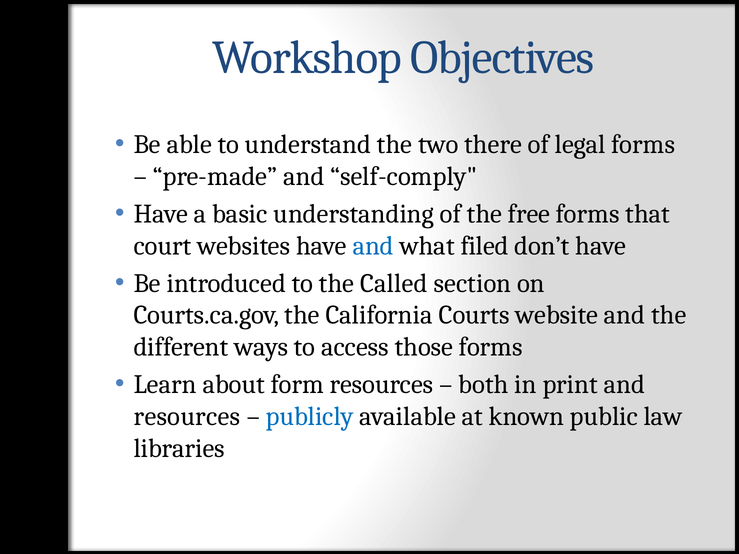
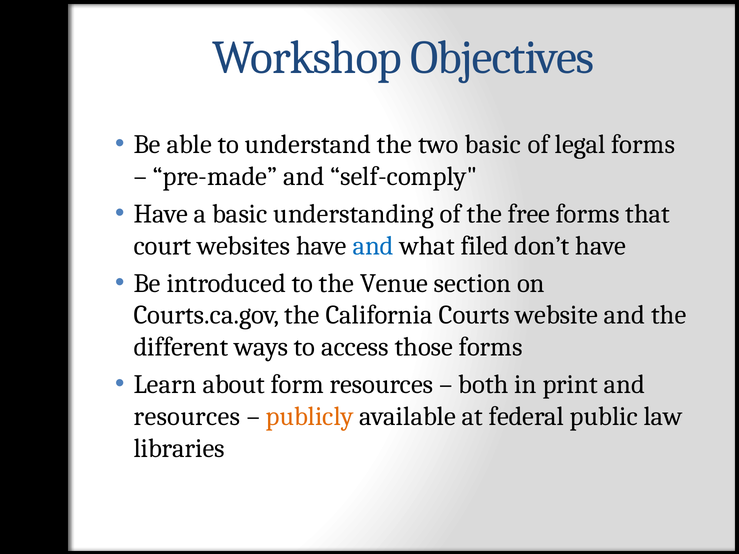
two there: there -> basic
Called: Called -> Venue
publicly colour: blue -> orange
known: known -> federal
